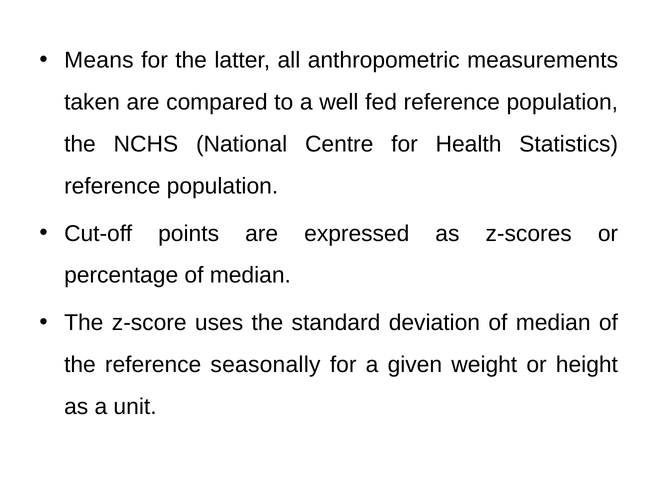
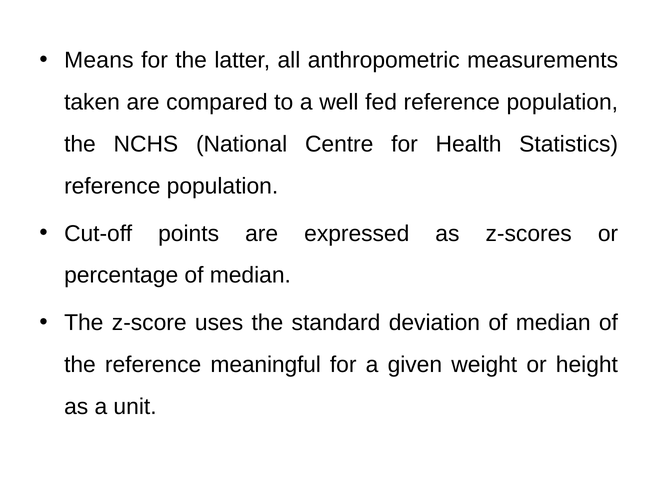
seasonally: seasonally -> meaningful
